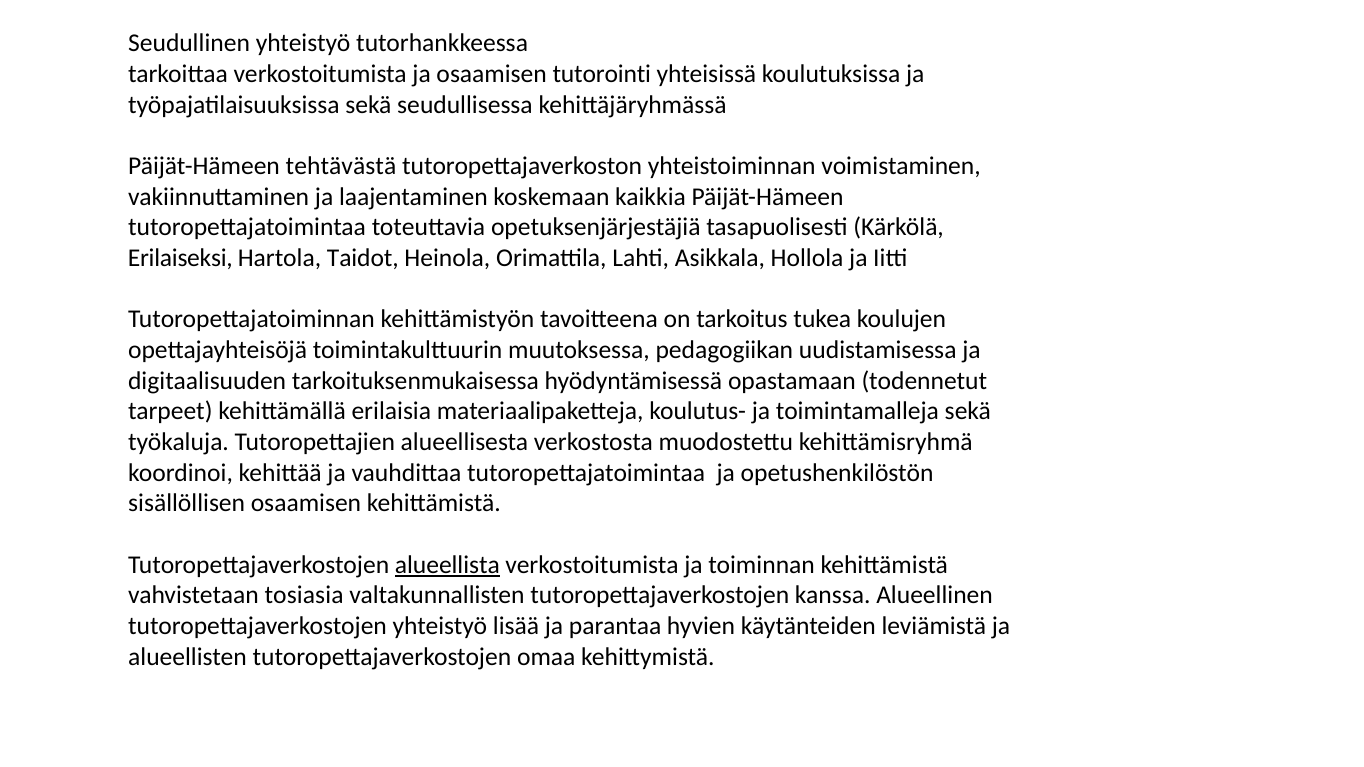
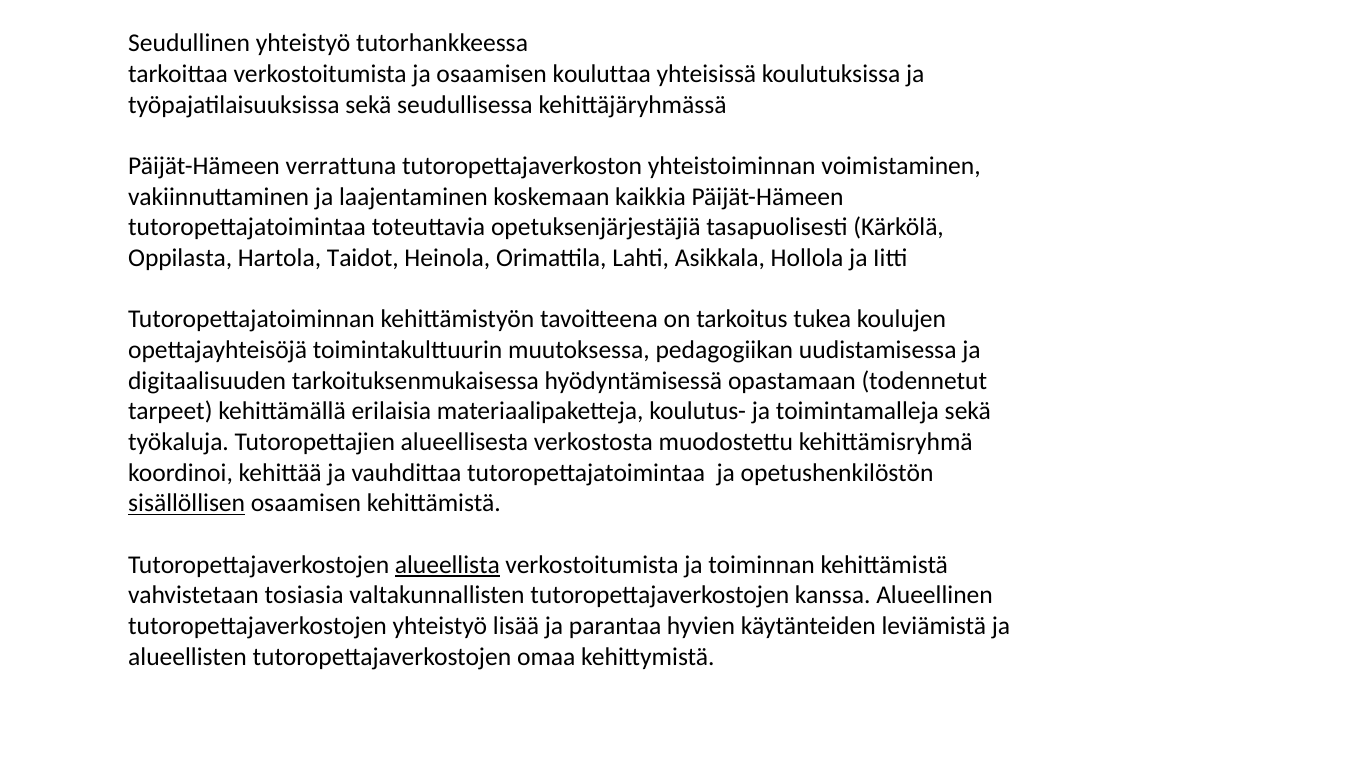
tutorointi: tutorointi -> kouluttaa
tehtävästä: tehtävästä -> verrattuna
Erilaiseksi: Erilaiseksi -> Oppilasta
sisällöllisen underline: none -> present
